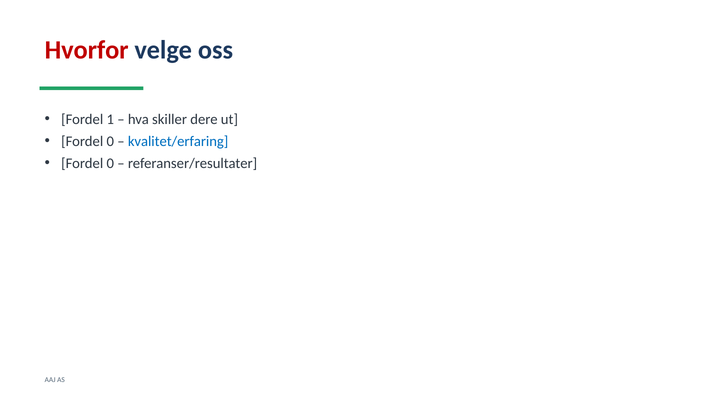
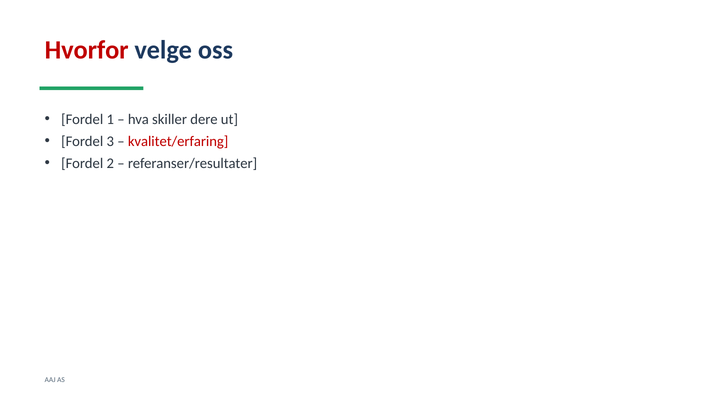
0 at (110, 141): 0 -> 3
kvalitet/erfaring colour: blue -> red
0 at (110, 163): 0 -> 2
